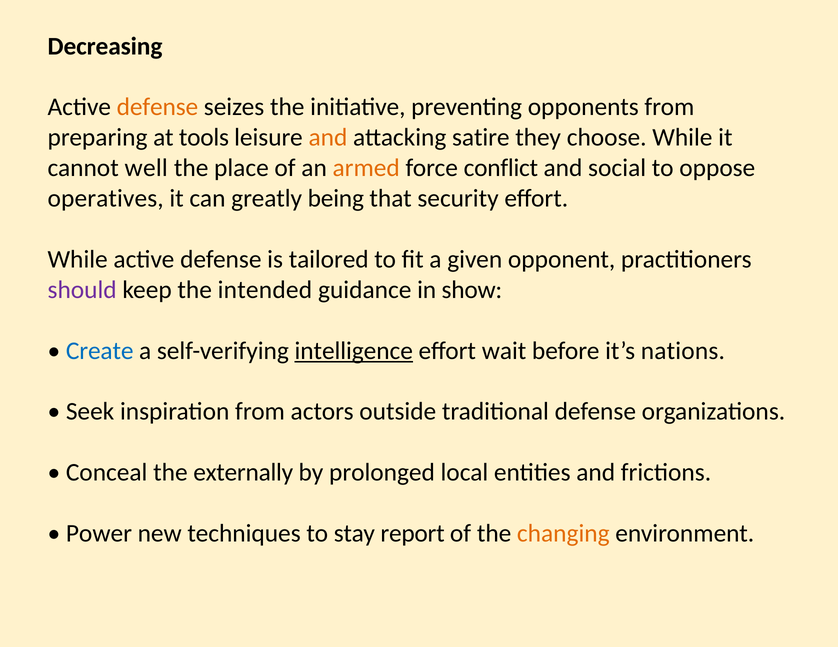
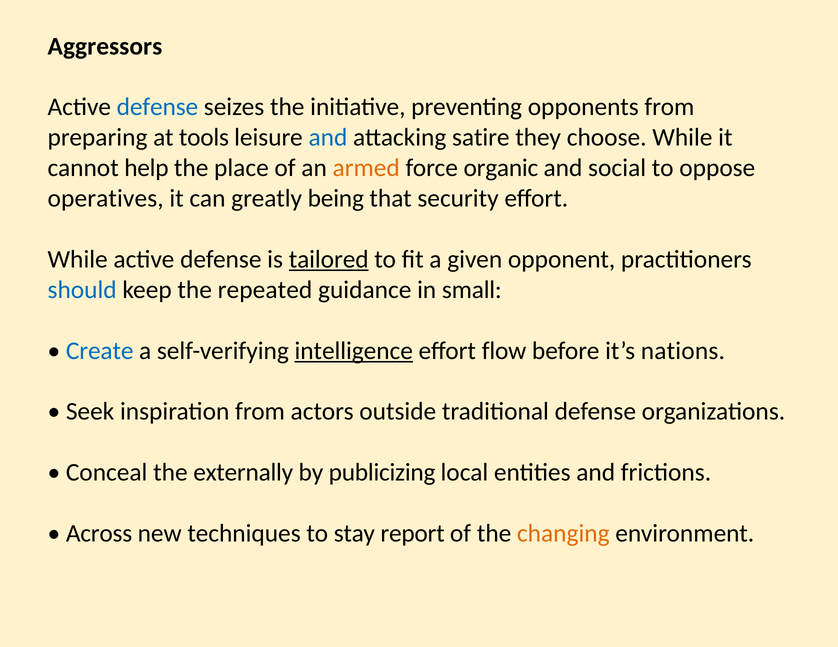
Decreasing: Decreasing -> Aggressors
defense at (157, 107) colour: orange -> blue
and at (328, 138) colour: orange -> blue
well: well -> help
conflict: conflict -> organic
tailored underline: none -> present
should colour: purple -> blue
intended: intended -> repeated
show: show -> small
wait: wait -> flow
prolonged: prolonged -> publicizing
Power: Power -> Across
